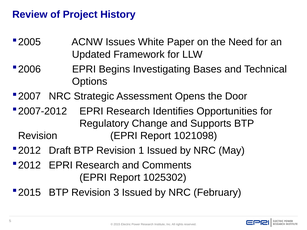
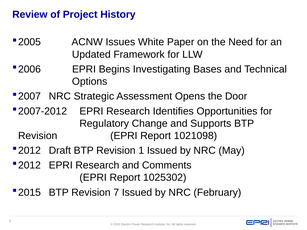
3: 3 -> 7
